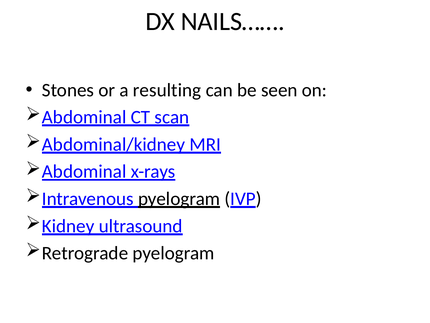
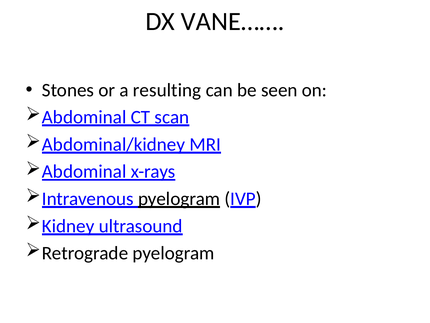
NAILS……: NAILS…… -> VANE……
